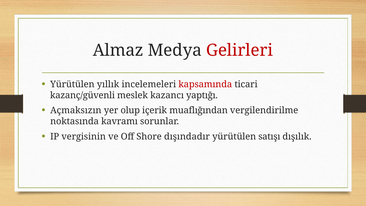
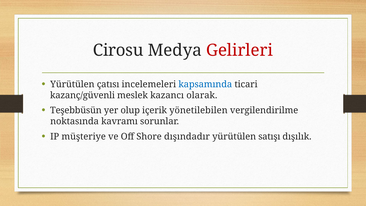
Almaz: Almaz -> Cirosu
yıllık: yıllık -> çatısı
kapsamında colour: red -> blue
yaptığı: yaptığı -> olarak
Açmaksızın: Açmaksızın -> Teşebbüsün
muaflığından: muaflığından -> yönetilebilen
vergisinin: vergisinin -> müşteriye
